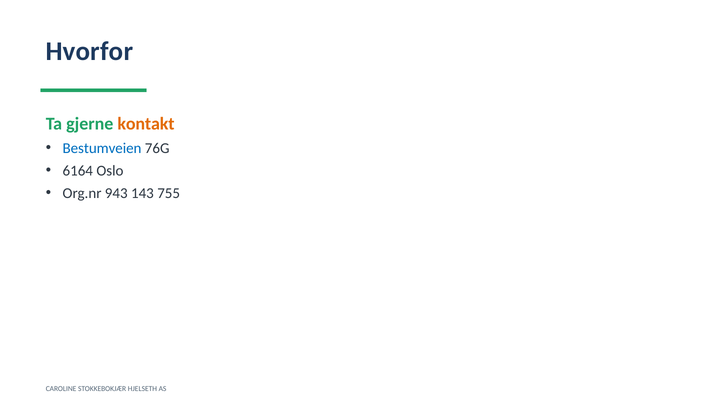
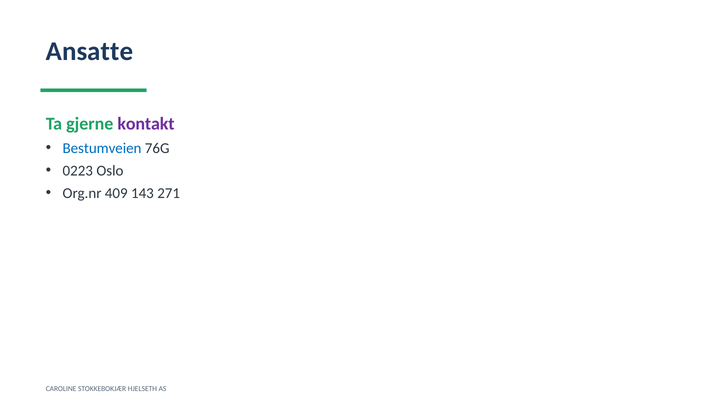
Hvorfor: Hvorfor -> Ansatte
kontakt colour: orange -> purple
6164: 6164 -> 0223
943: 943 -> 409
755: 755 -> 271
